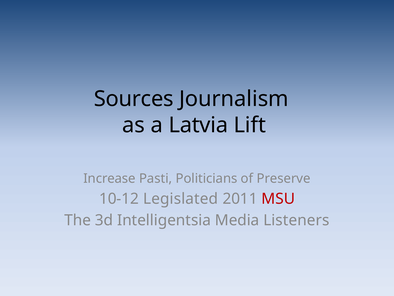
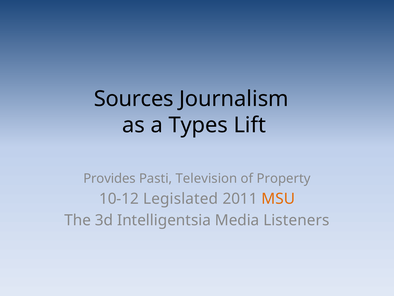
Latvia: Latvia -> Types
Increase: Increase -> Provides
Politicians: Politicians -> Television
Preserve: Preserve -> Property
MSU colour: red -> orange
